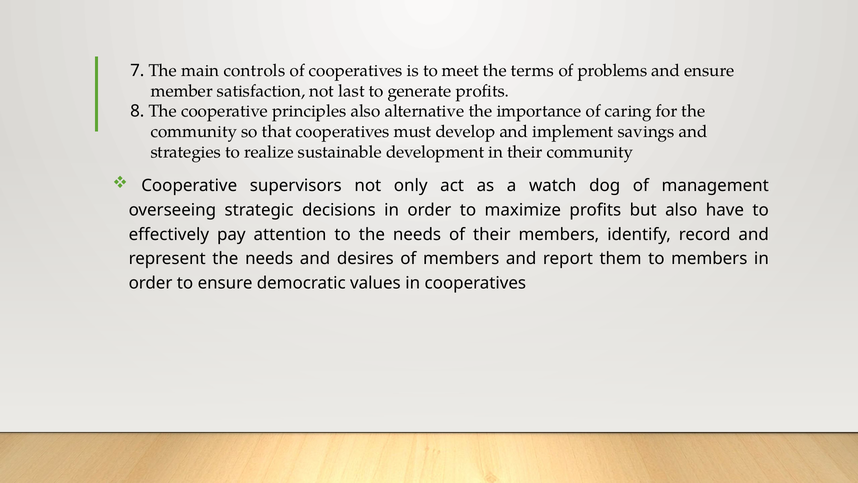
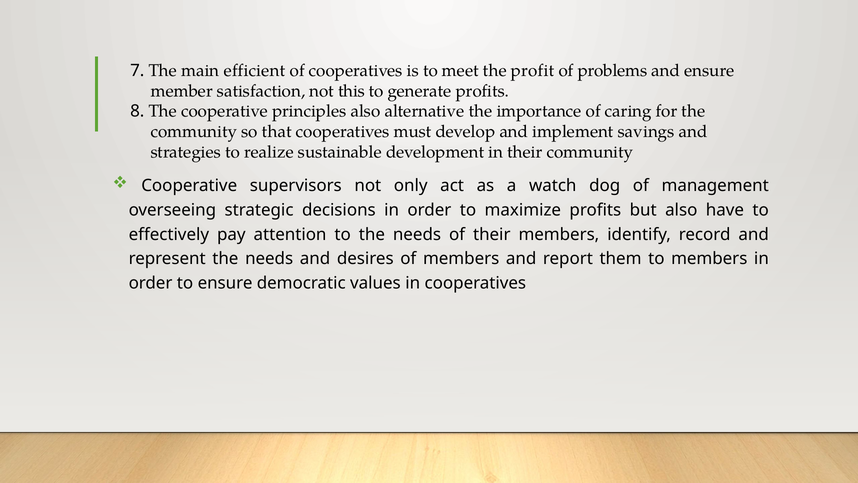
controls: controls -> efficient
terms: terms -> profit
last: last -> this
